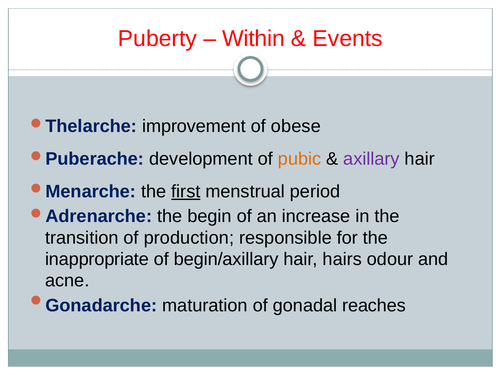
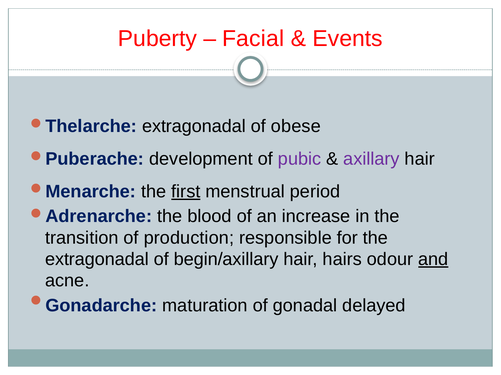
Within: Within -> Facial
improvement at (194, 127): improvement -> extragonadal
pubic colour: orange -> purple
begin: begin -> blood
inappropriate at (97, 260): inappropriate -> extragonadal
and underline: none -> present
reaches: reaches -> delayed
